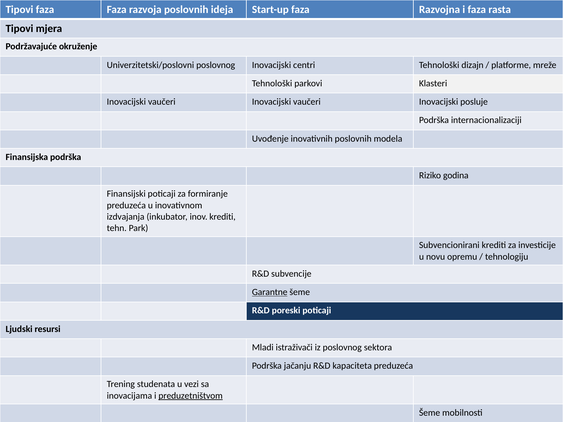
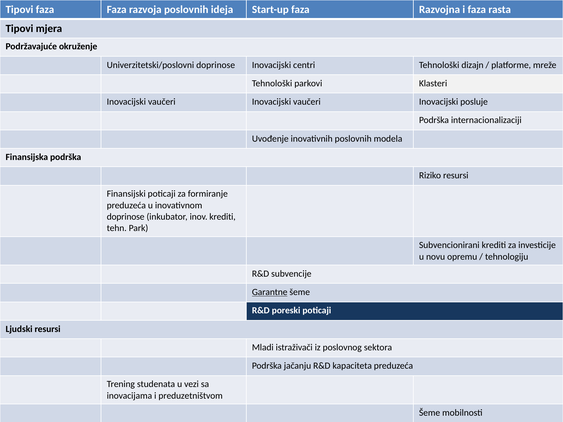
Univerzitetski/poslovni poslovnog: poslovnog -> doprinose
Riziko godina: godina -> resursi
izdvajanja at (126, 217): izdvajanja -> doprinose
preduzetništvom underline: present -> none
